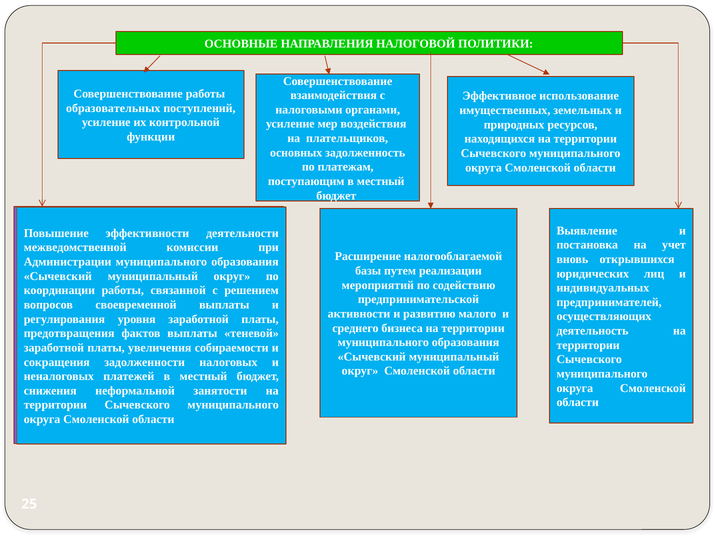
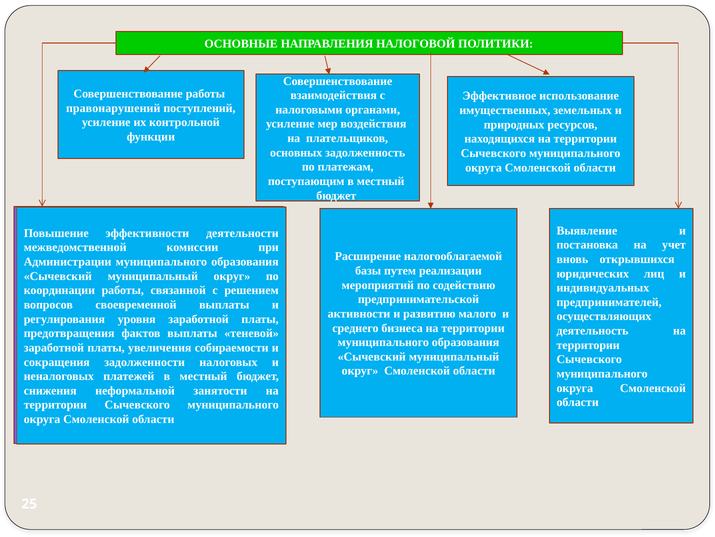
образовательных: образовательных -> правонарушений
